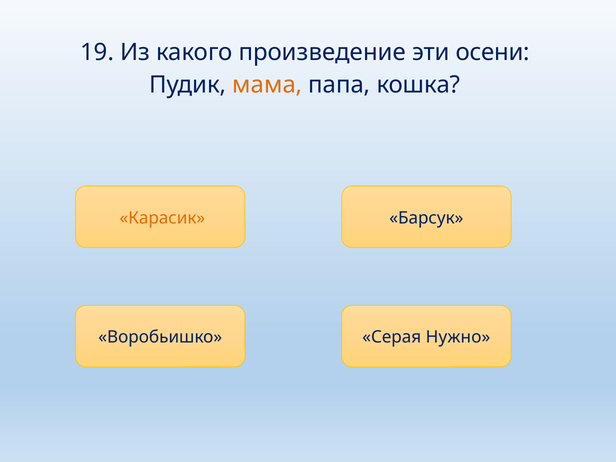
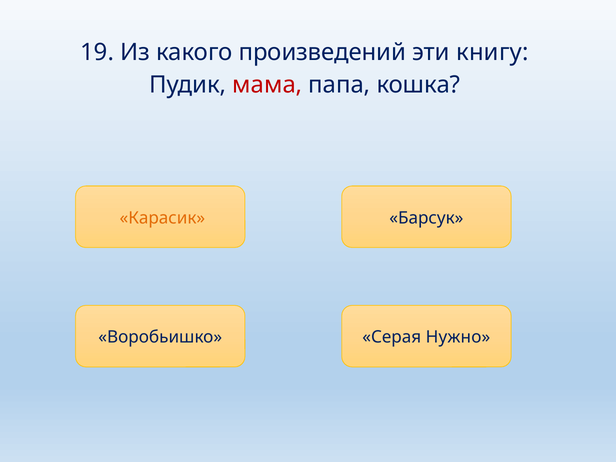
произведение: произведение -> произведений
осени: осени -> книгу
мама colour: orange -> red
